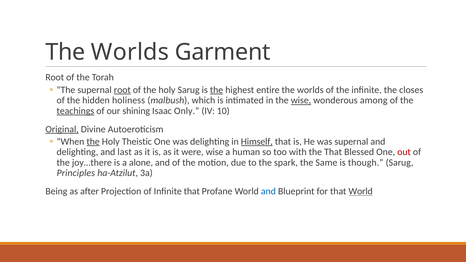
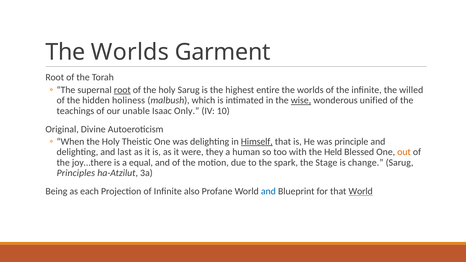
the at (217, 90) underline: present -> none
closes: closes -> willed
among: among -> unified
teachings underline: present -> none
shining: shining -> unable
Original underline: present -> none
the at (93, 142) underline: present -> none
was supernal: supernal -> principle
were wise: wise -> they
the That: That -> Held
out colour: red -> orange
alone: alone -> equal
Same: Same -> Stage
though: though -> change
after: after -> each
Infinite that: that -> also
